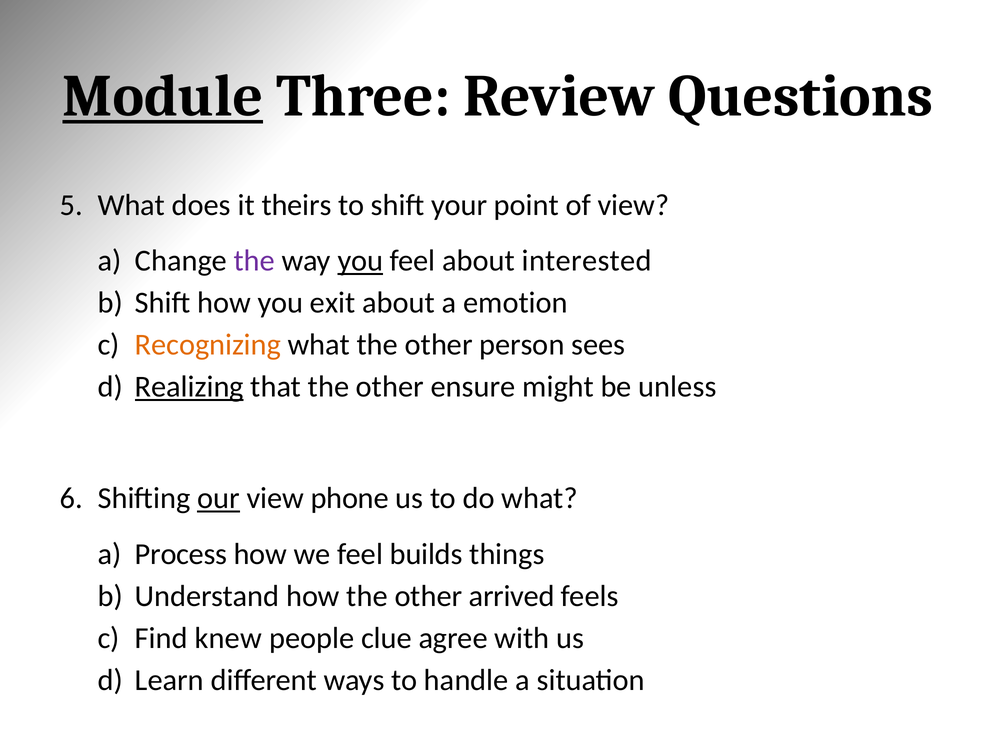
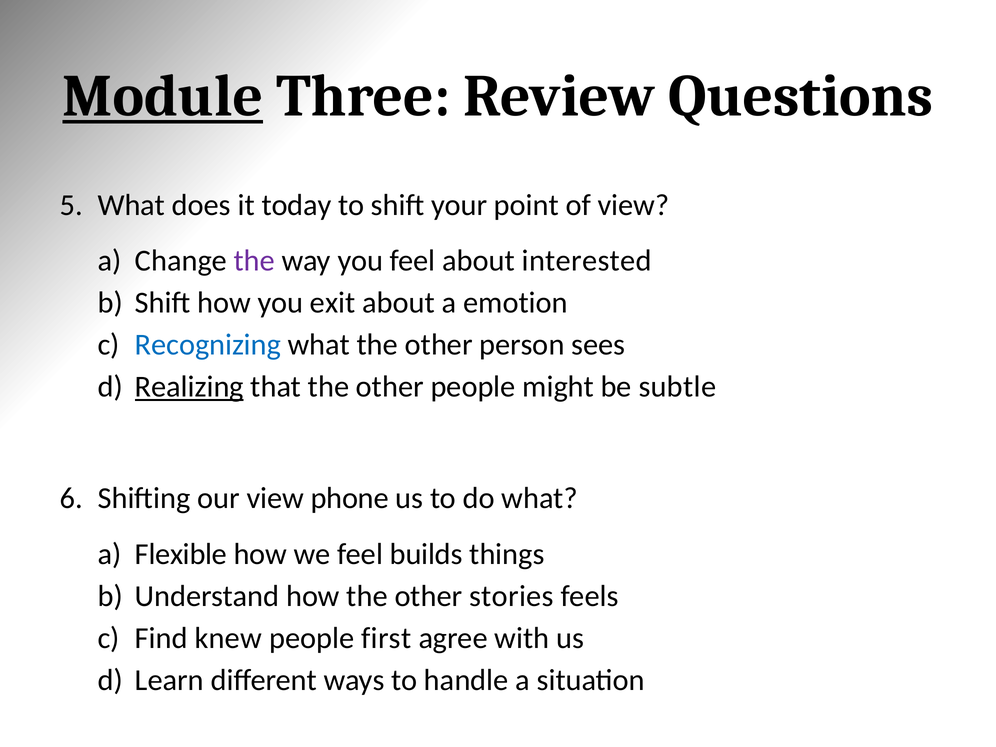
theirs: theirs -> today
you at (360, 261) underline: present -> none
Recognizing colour: orange -> blue
other ensure: ensure -> people
unless: unless -> subtle
our underline: present -> none
Process: Process -> Flexible
arrived: arrived -> stories
clue: clue -> first
